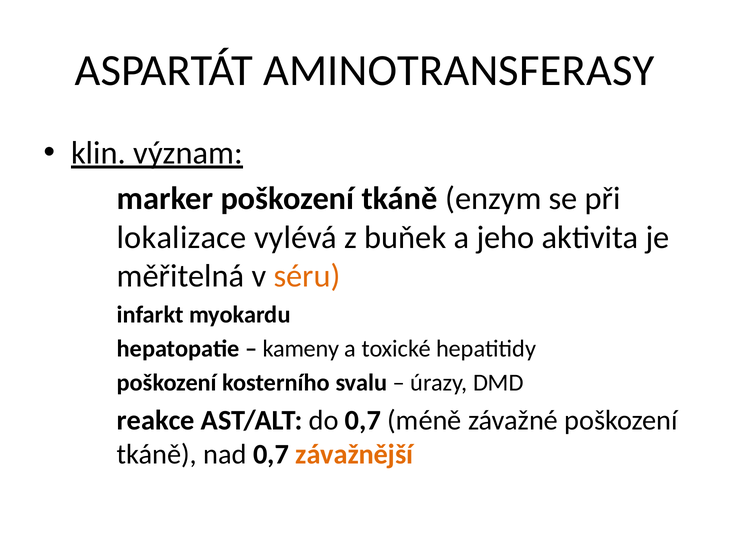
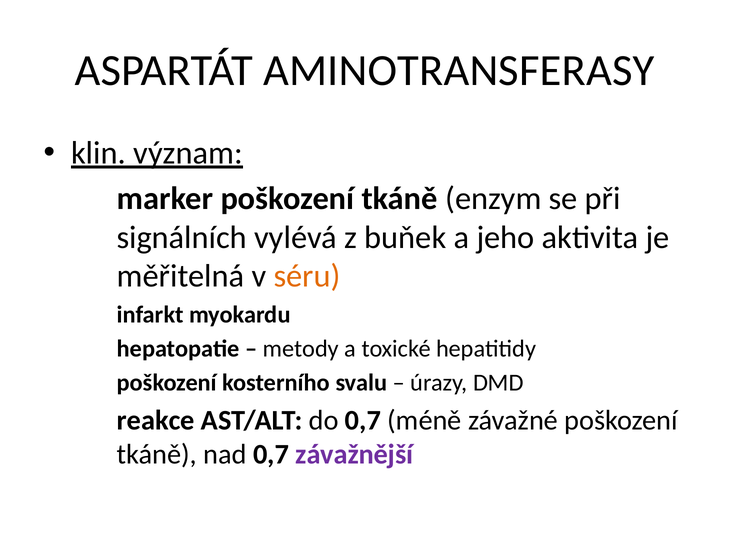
lokalizace: lokalizace -> signálních
kameny: kameny -> metody
závažnější colour: orange -> purple
